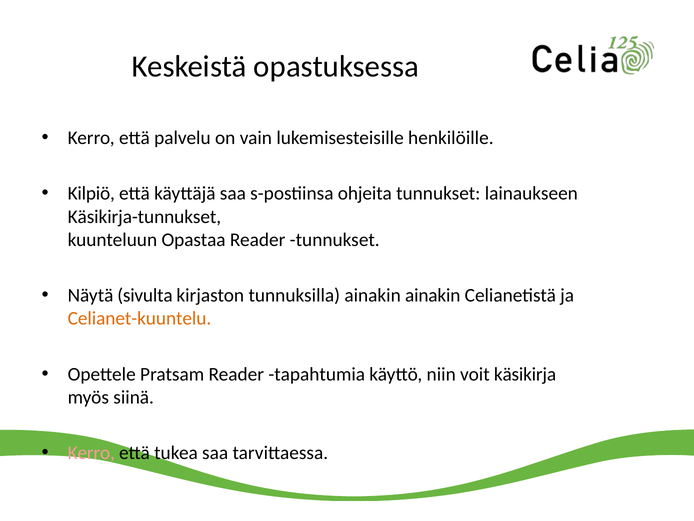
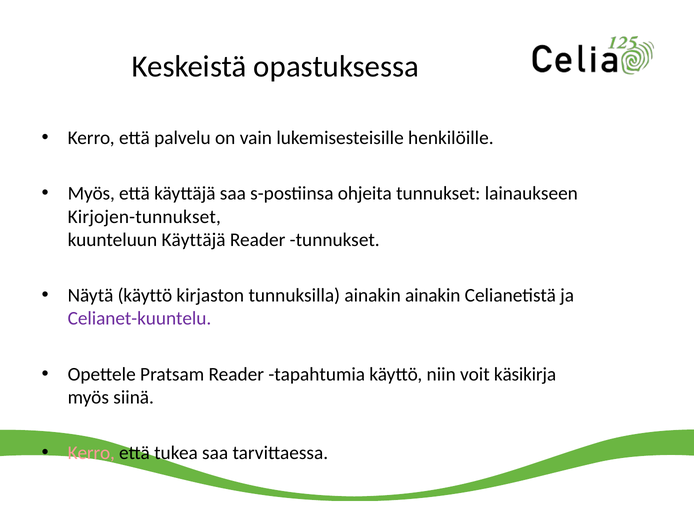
Kilpiö at (91, 193): Kilpiö -> Myös
Käsikirja-tunnukset: Käsikirja-tunnukset -> Kirjojen-tunnukset
kuunteluun Opastaa: Opastaa -> Käyttäjä
Näytä sivulta: sivulta -> käyttö
Celianet-kuuntelu colour: orange -> purple
